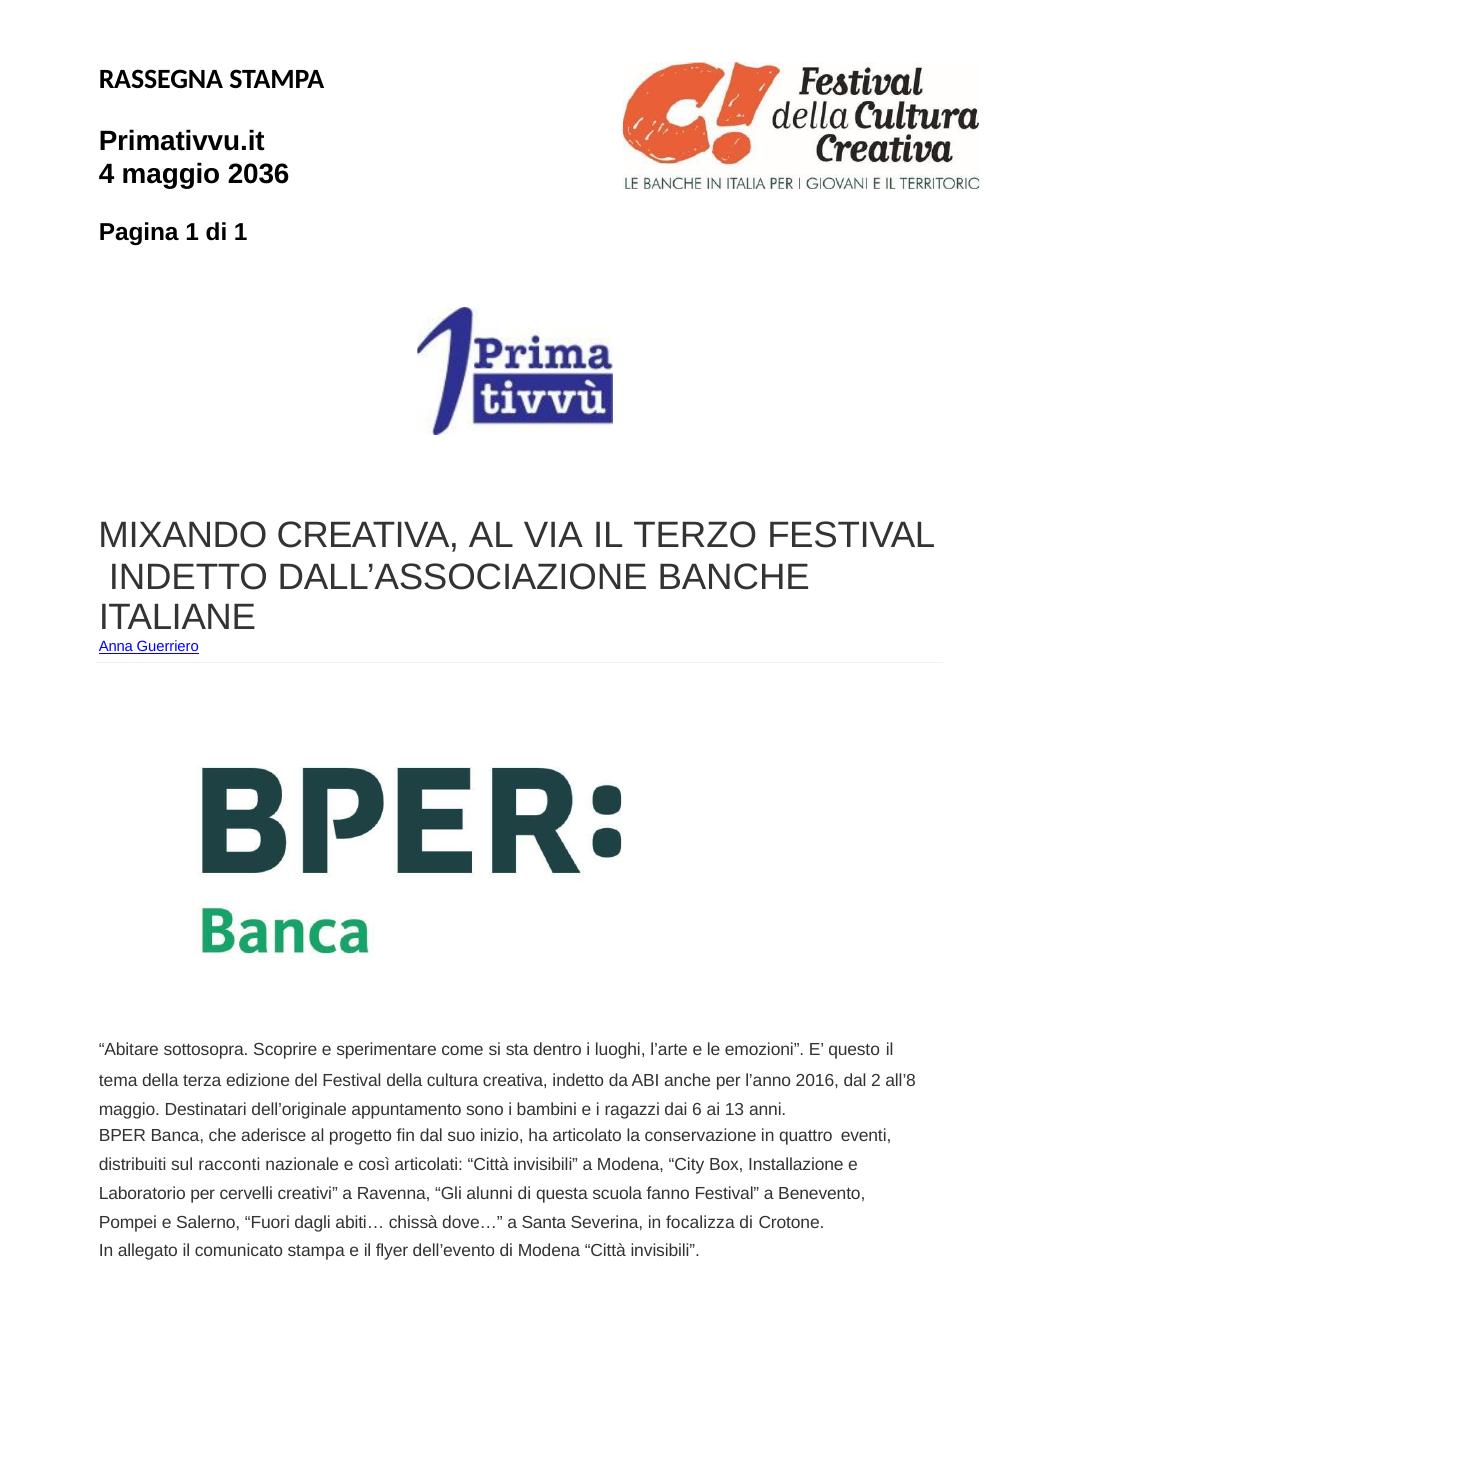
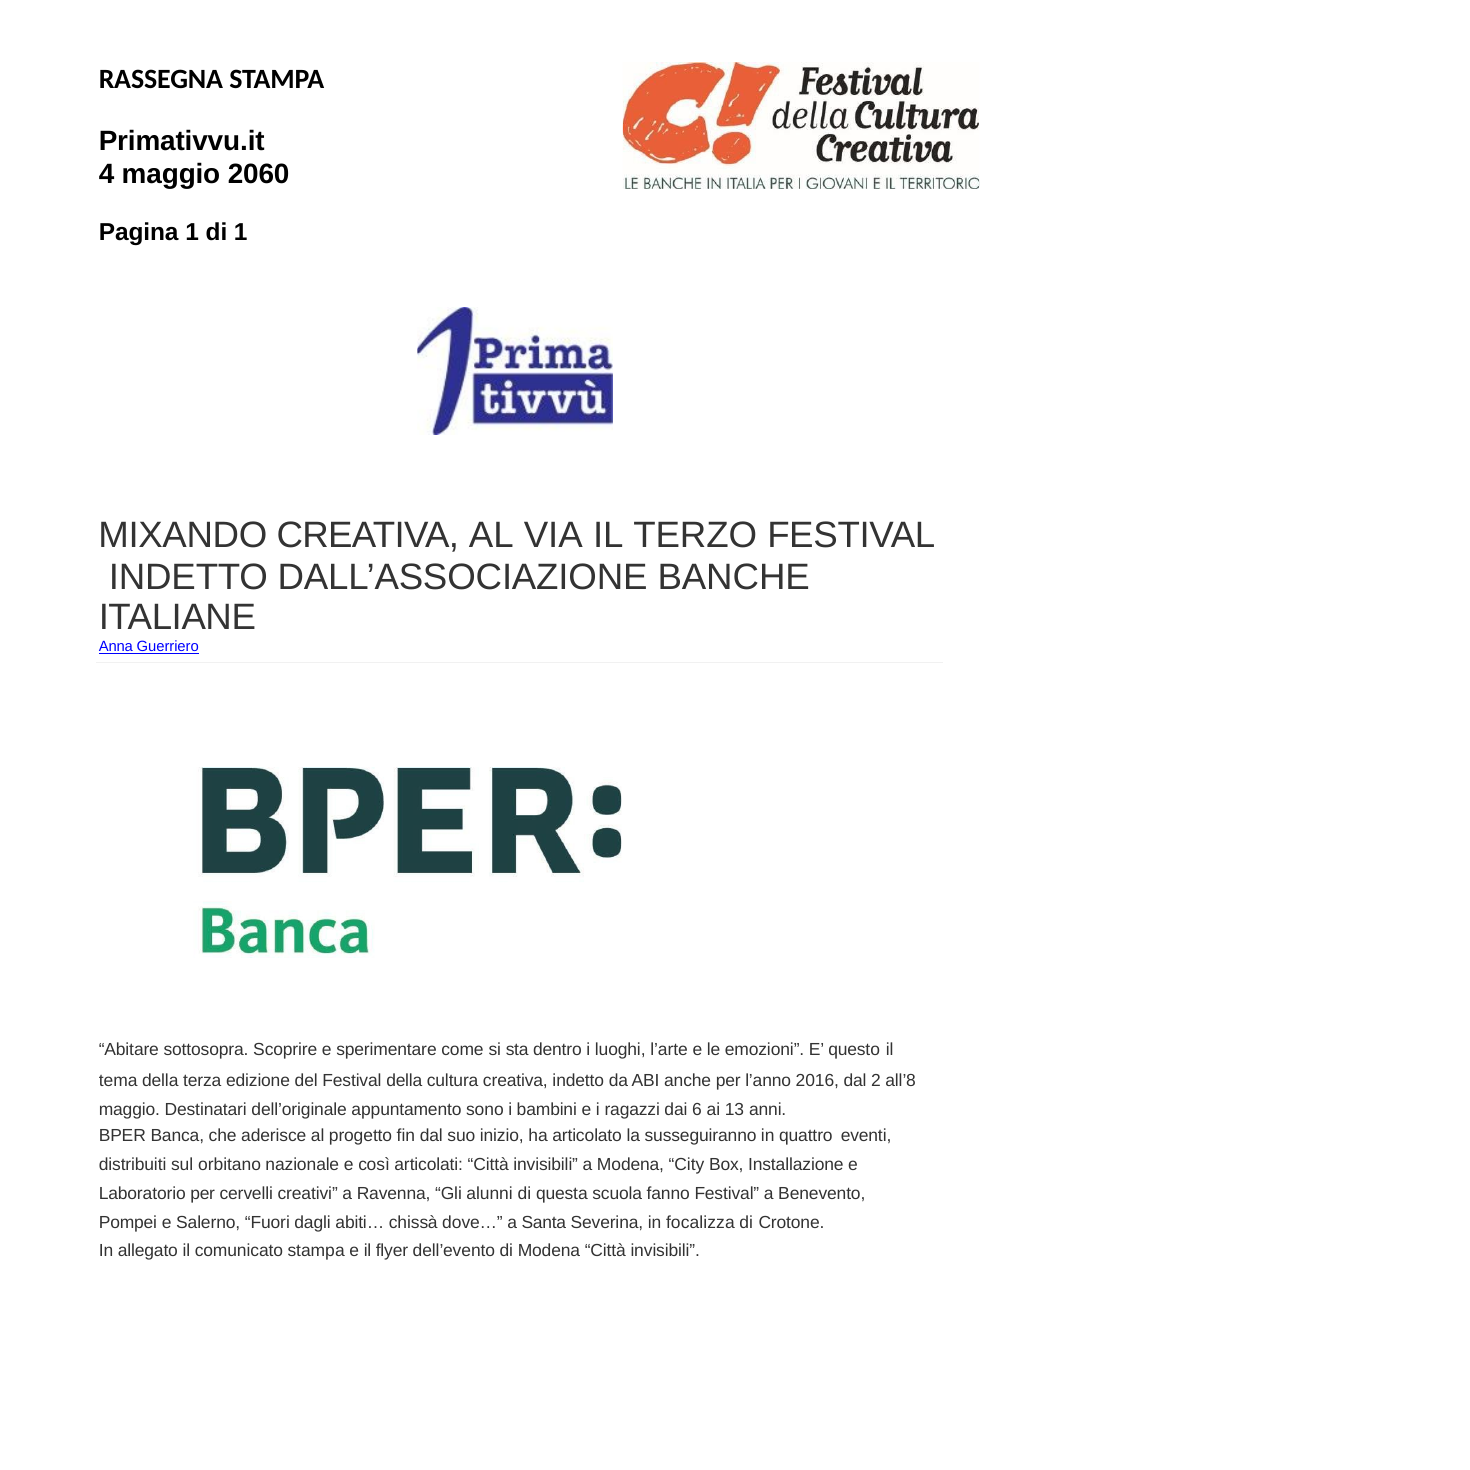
2036: 2036 -> 2060
conservazione: conservazione -> susseguiranno
racconti: racconti -> orbitano
